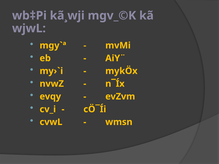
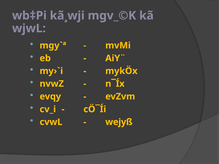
wmsn: wmsn -> wejyß
